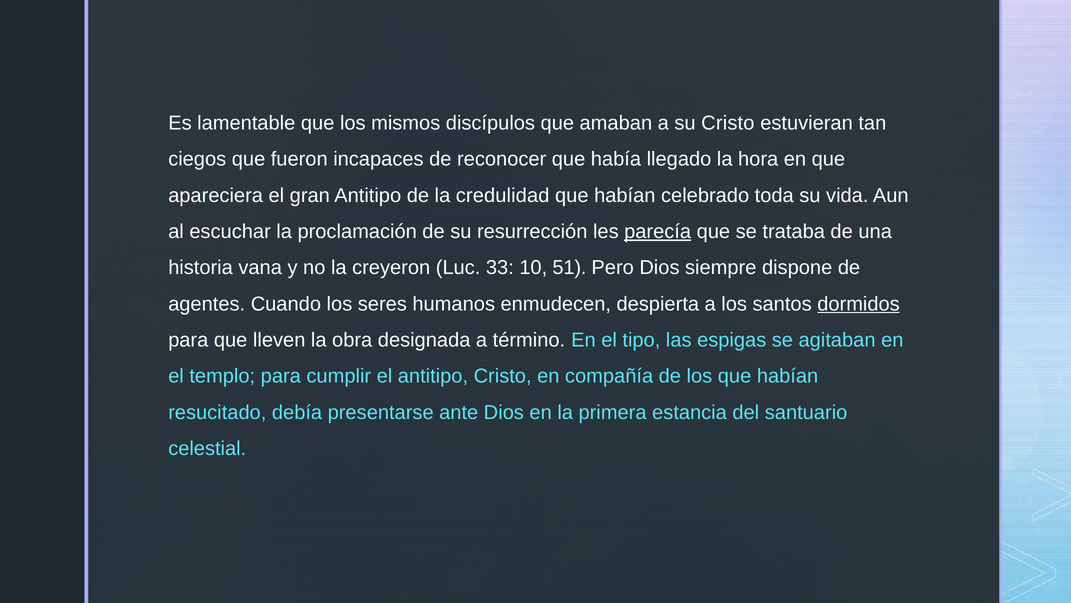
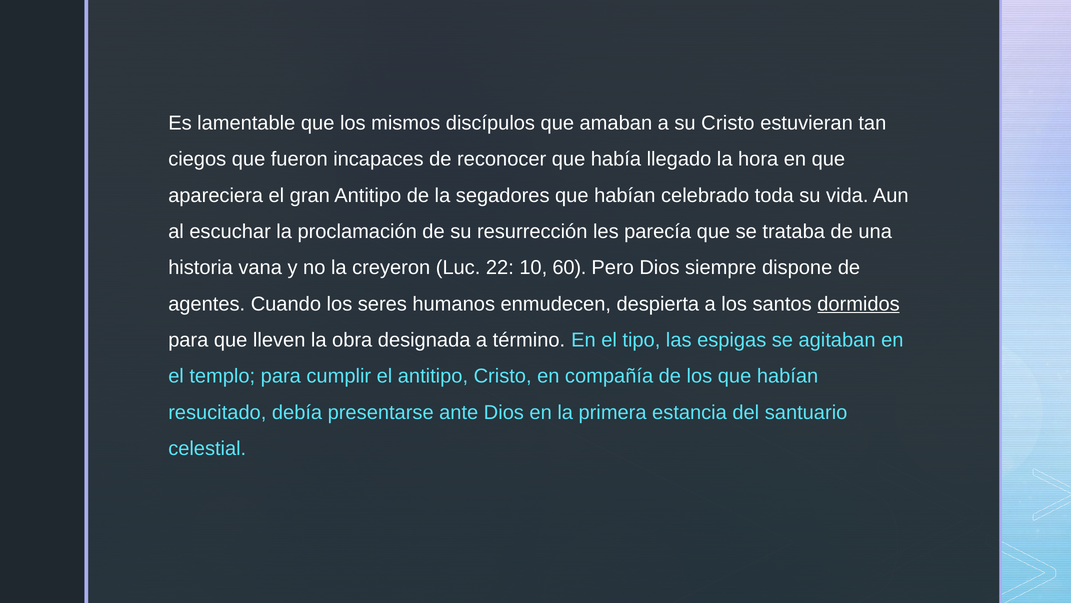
credulidad: credulidad -> segadores
parecía underline: present -> none
33: 33 -> 22
51: 51 -> 60
